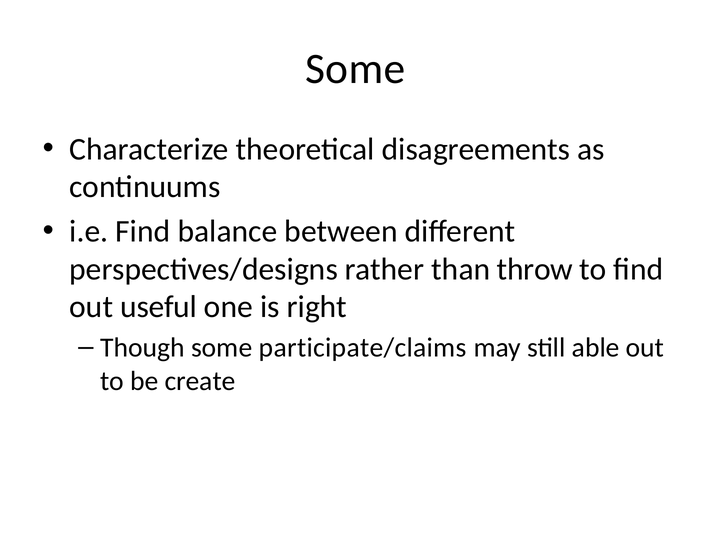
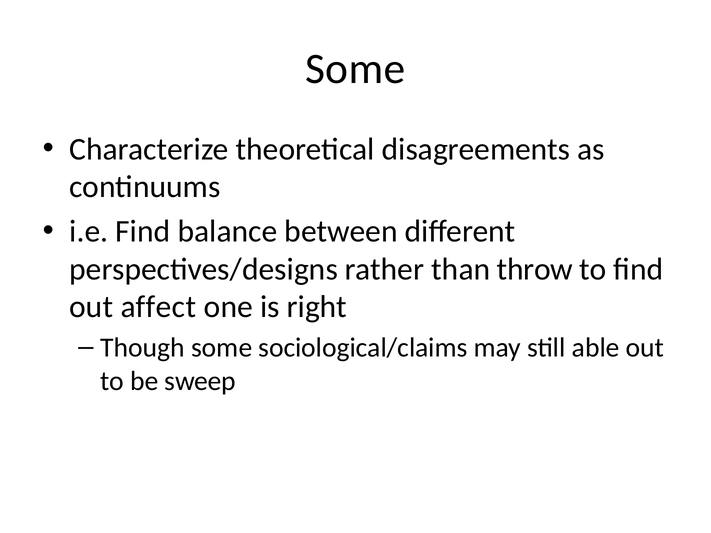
useful: useful -> affect
participate/claims: participate/claims -> sociological/claims
create: create -> sweep
